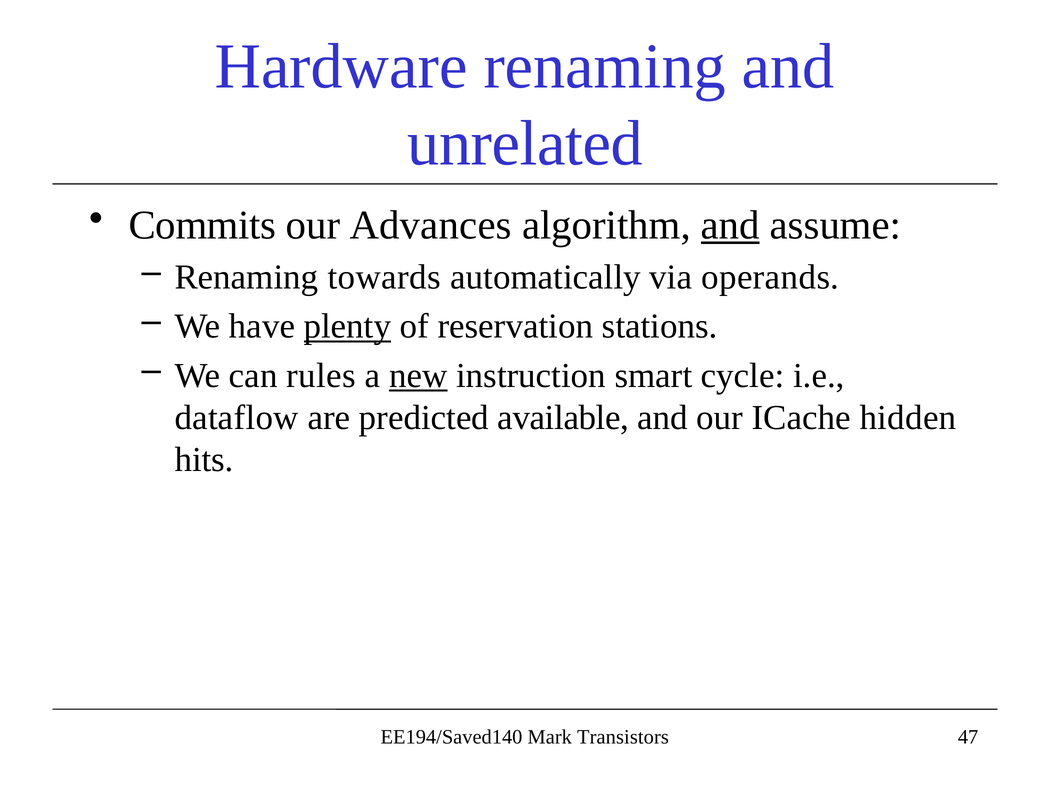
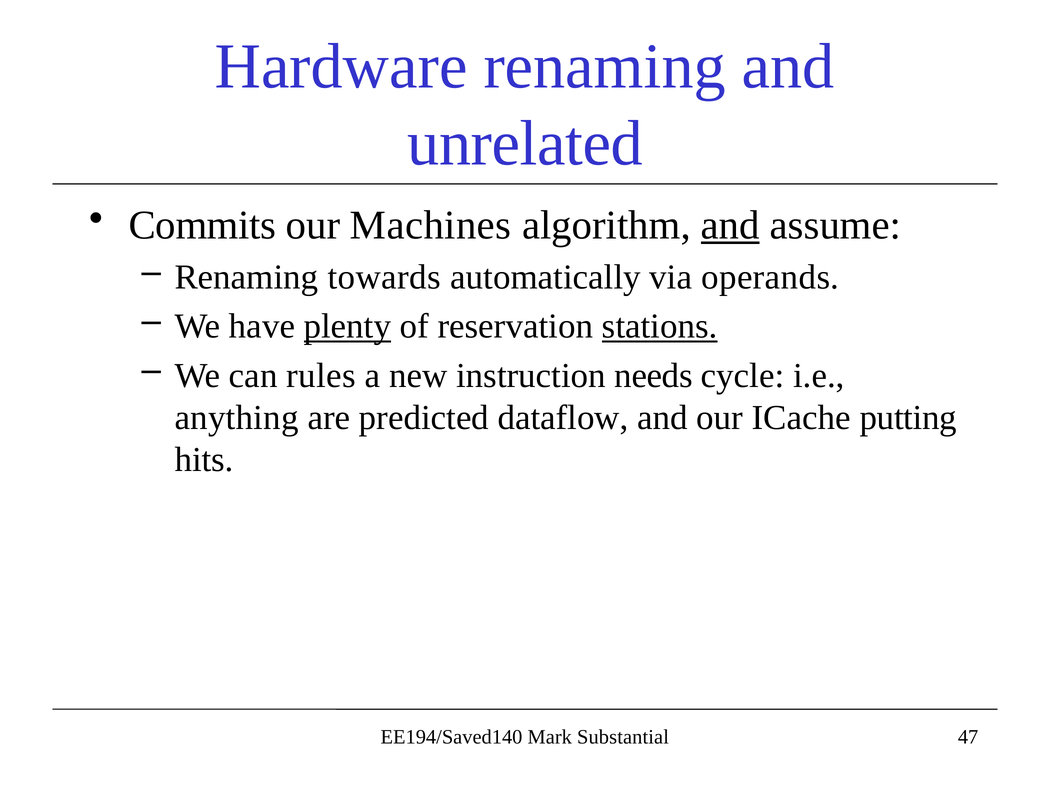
Advances: Advances -> Machines
stations underline: none -> present
new underline: present -> none
smart: smart -> needs
dataflow: dataflow -> anything
available: available -> dataflow
hidden: hidden -> putting
Transistors: Transistors -> Substantial
